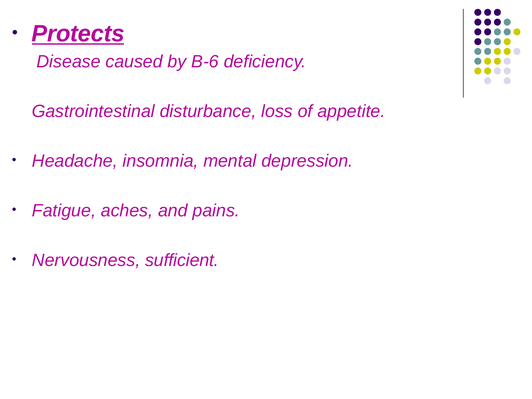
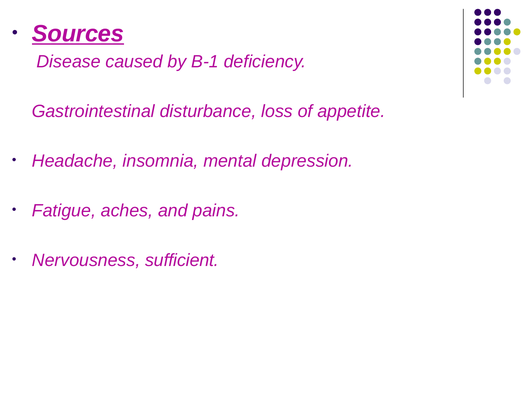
Protects: Protects -> Sources
B-6: B-6 -> B-1
